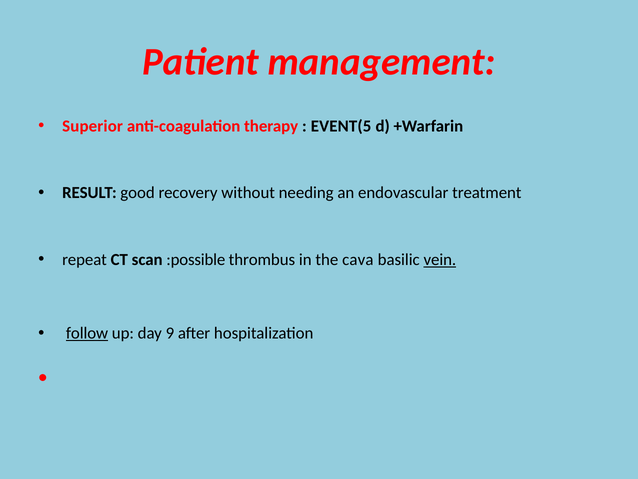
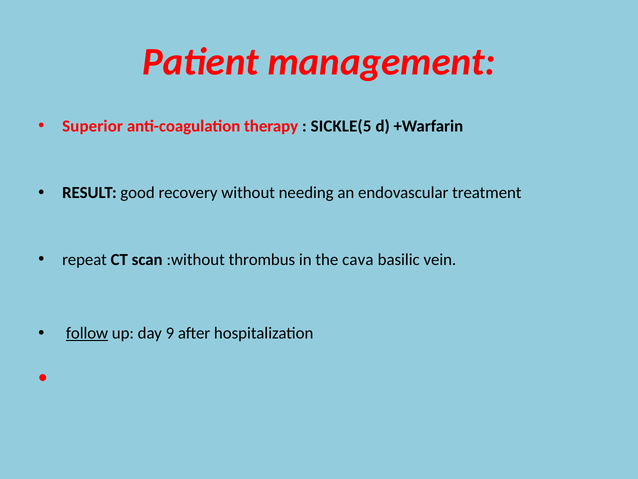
EVENT(5: EVENT(5 -> SICKLE(5
:possible: :possible -> :without
vein underline: present -> none
